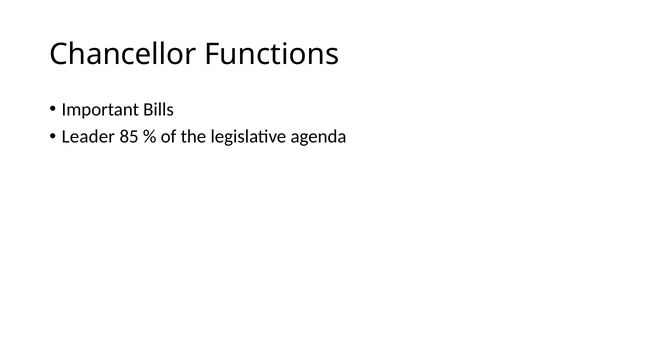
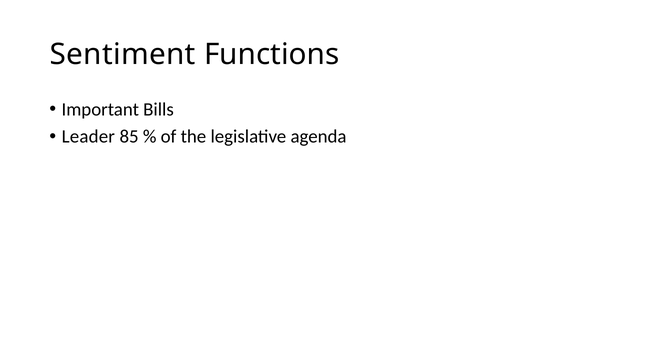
Chancellor: Chancellor -> Sentiment
